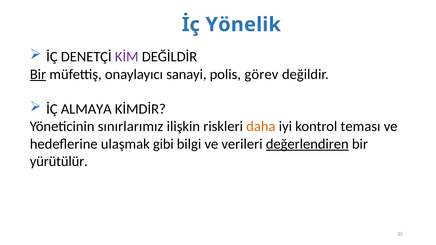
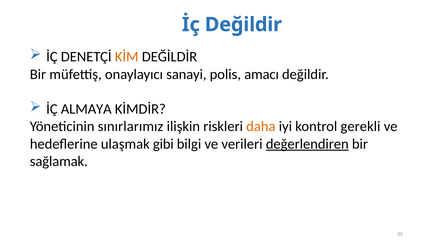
İç Yönelik: Yönelik -> Değildir
KİM colour: purple -> orange
Bir at (38, 74) underline: present -> none
görev: görev -> amacı
teması: teması -> gerekli
yürütülür: yürütülür -> sağlamak
